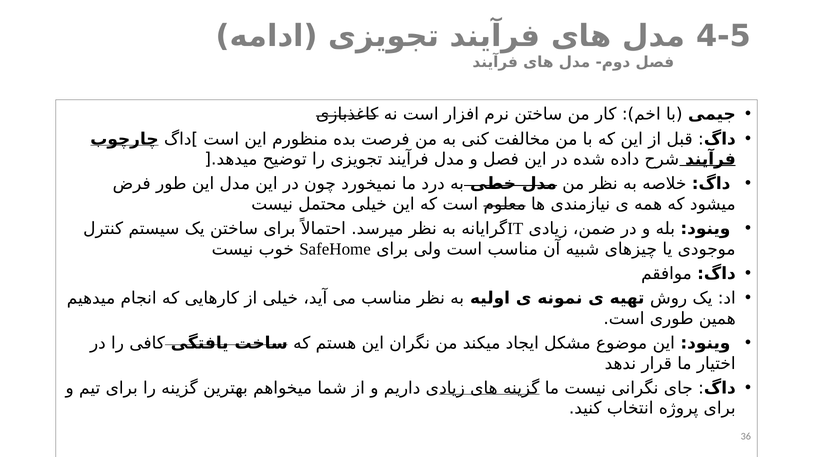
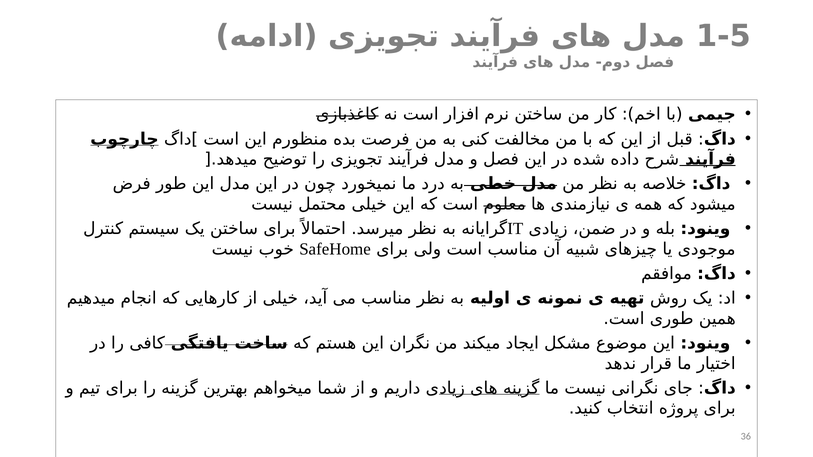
4-5: 4-5 -> 1-5
